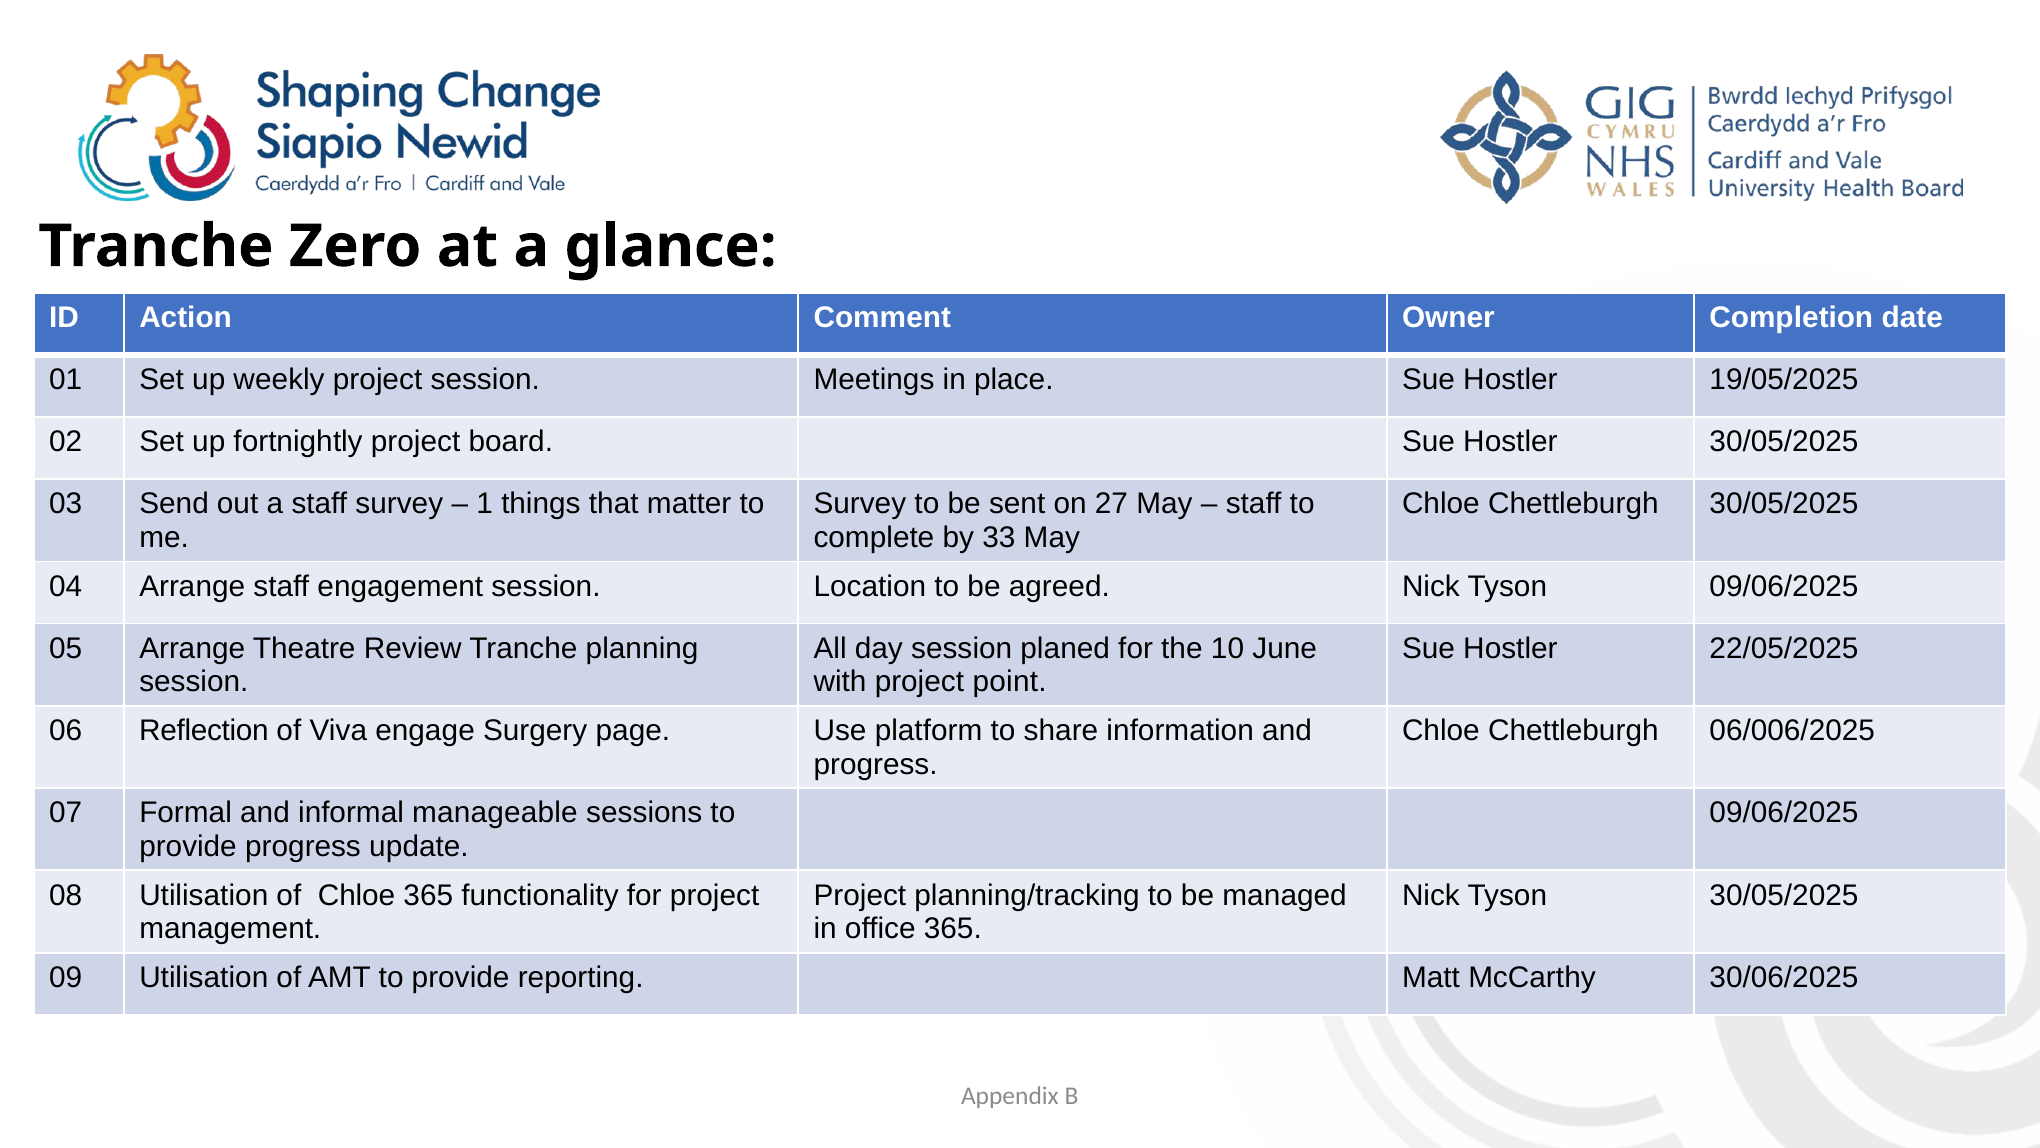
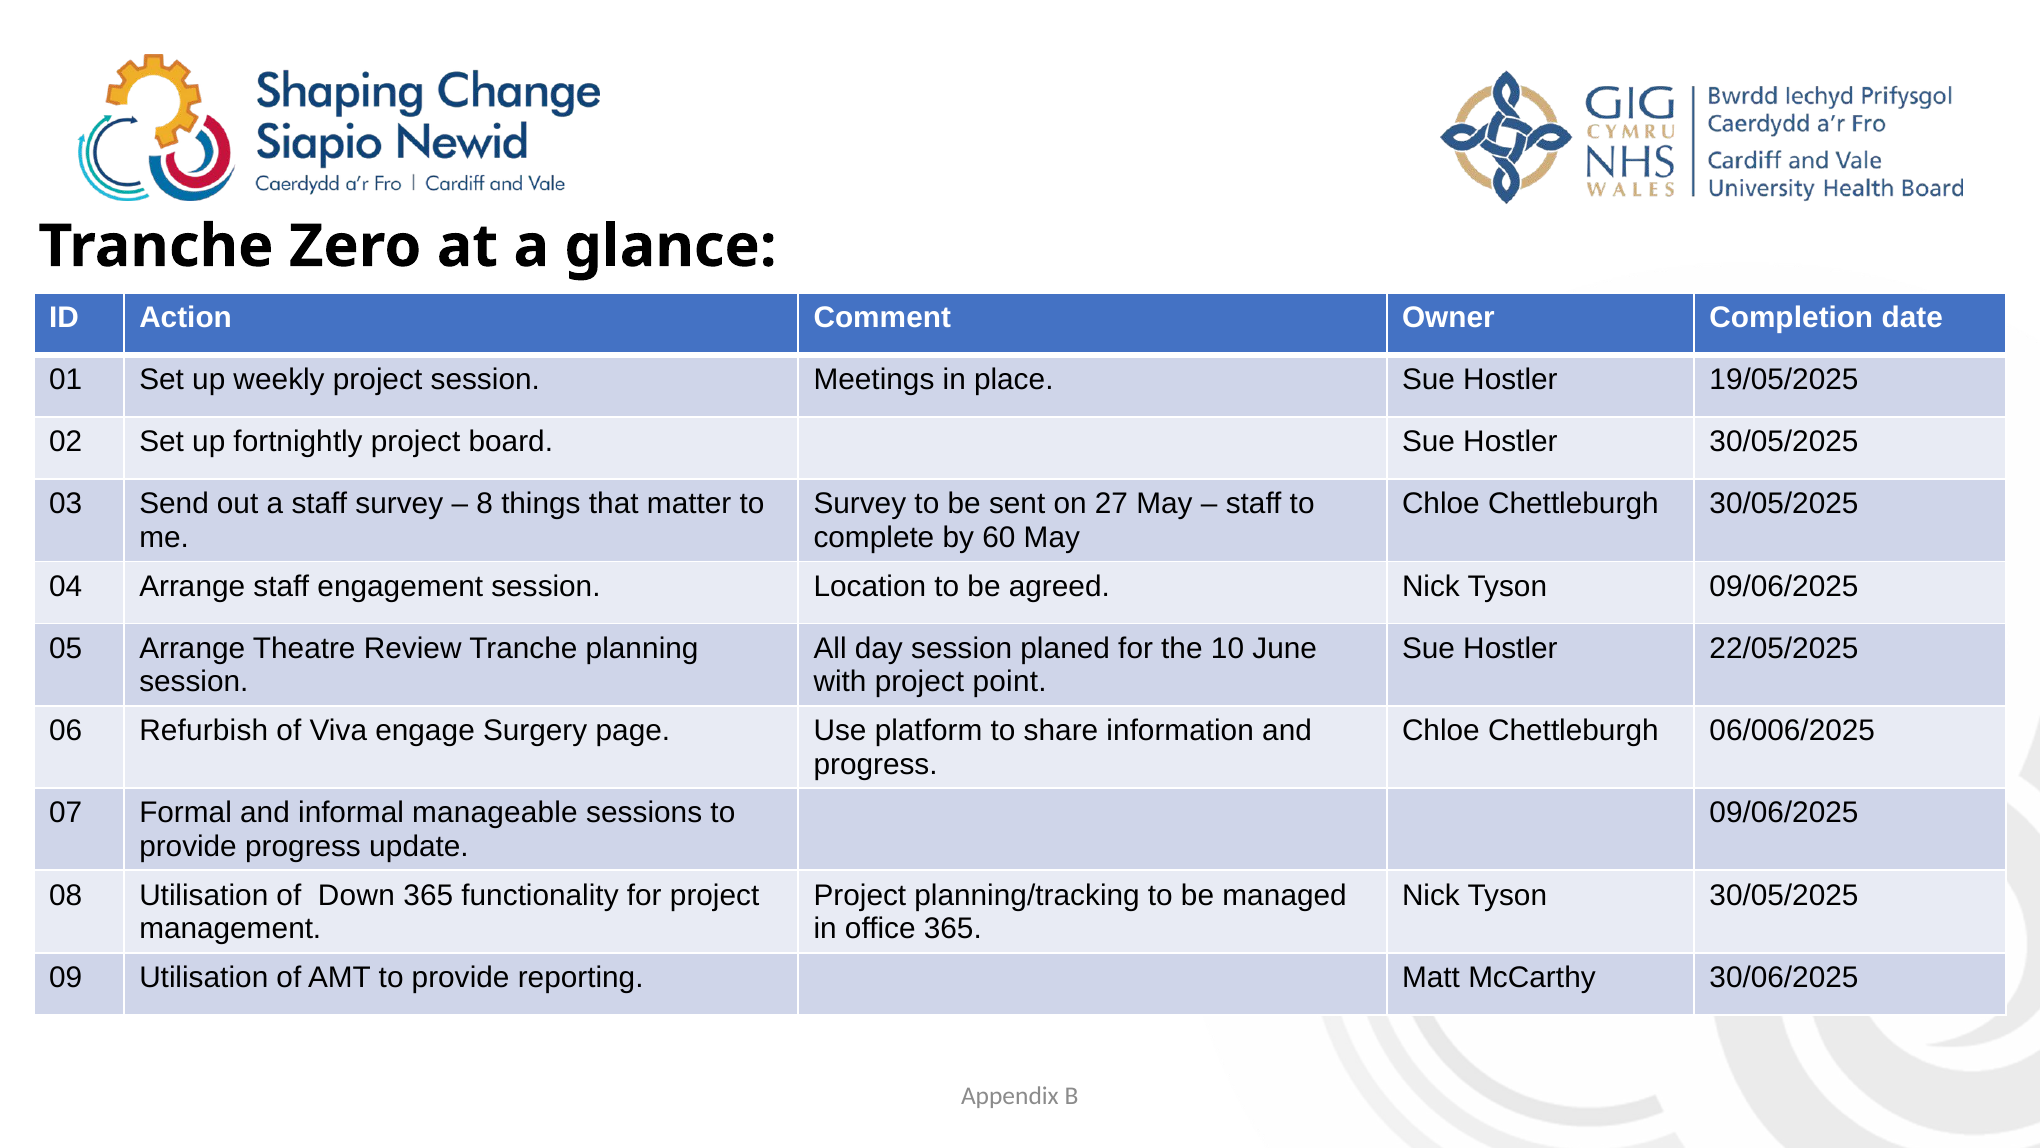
1: 1 -> 8
33: 33 -> 60
Reflection: Reflection -> Refurbish
of Chloe: Chloe -> Down
